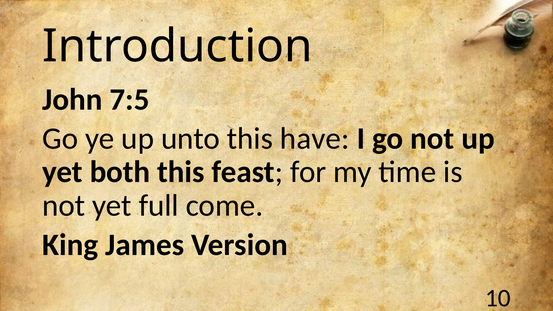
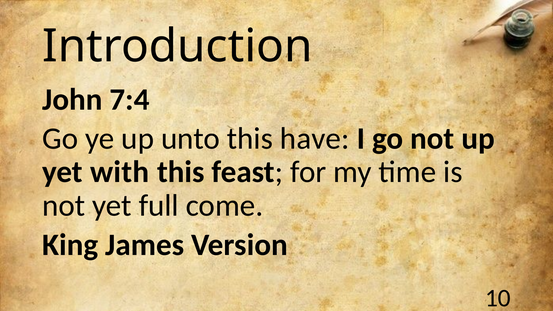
7:5: 7:5 -> 7:4
both: both -> with
